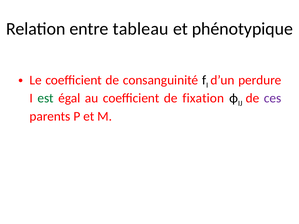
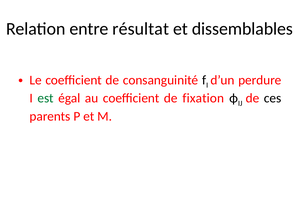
tableau: tableau -> résultat
phénotypique: phénotypique -> dissemblables
ces colour: purple -> black
